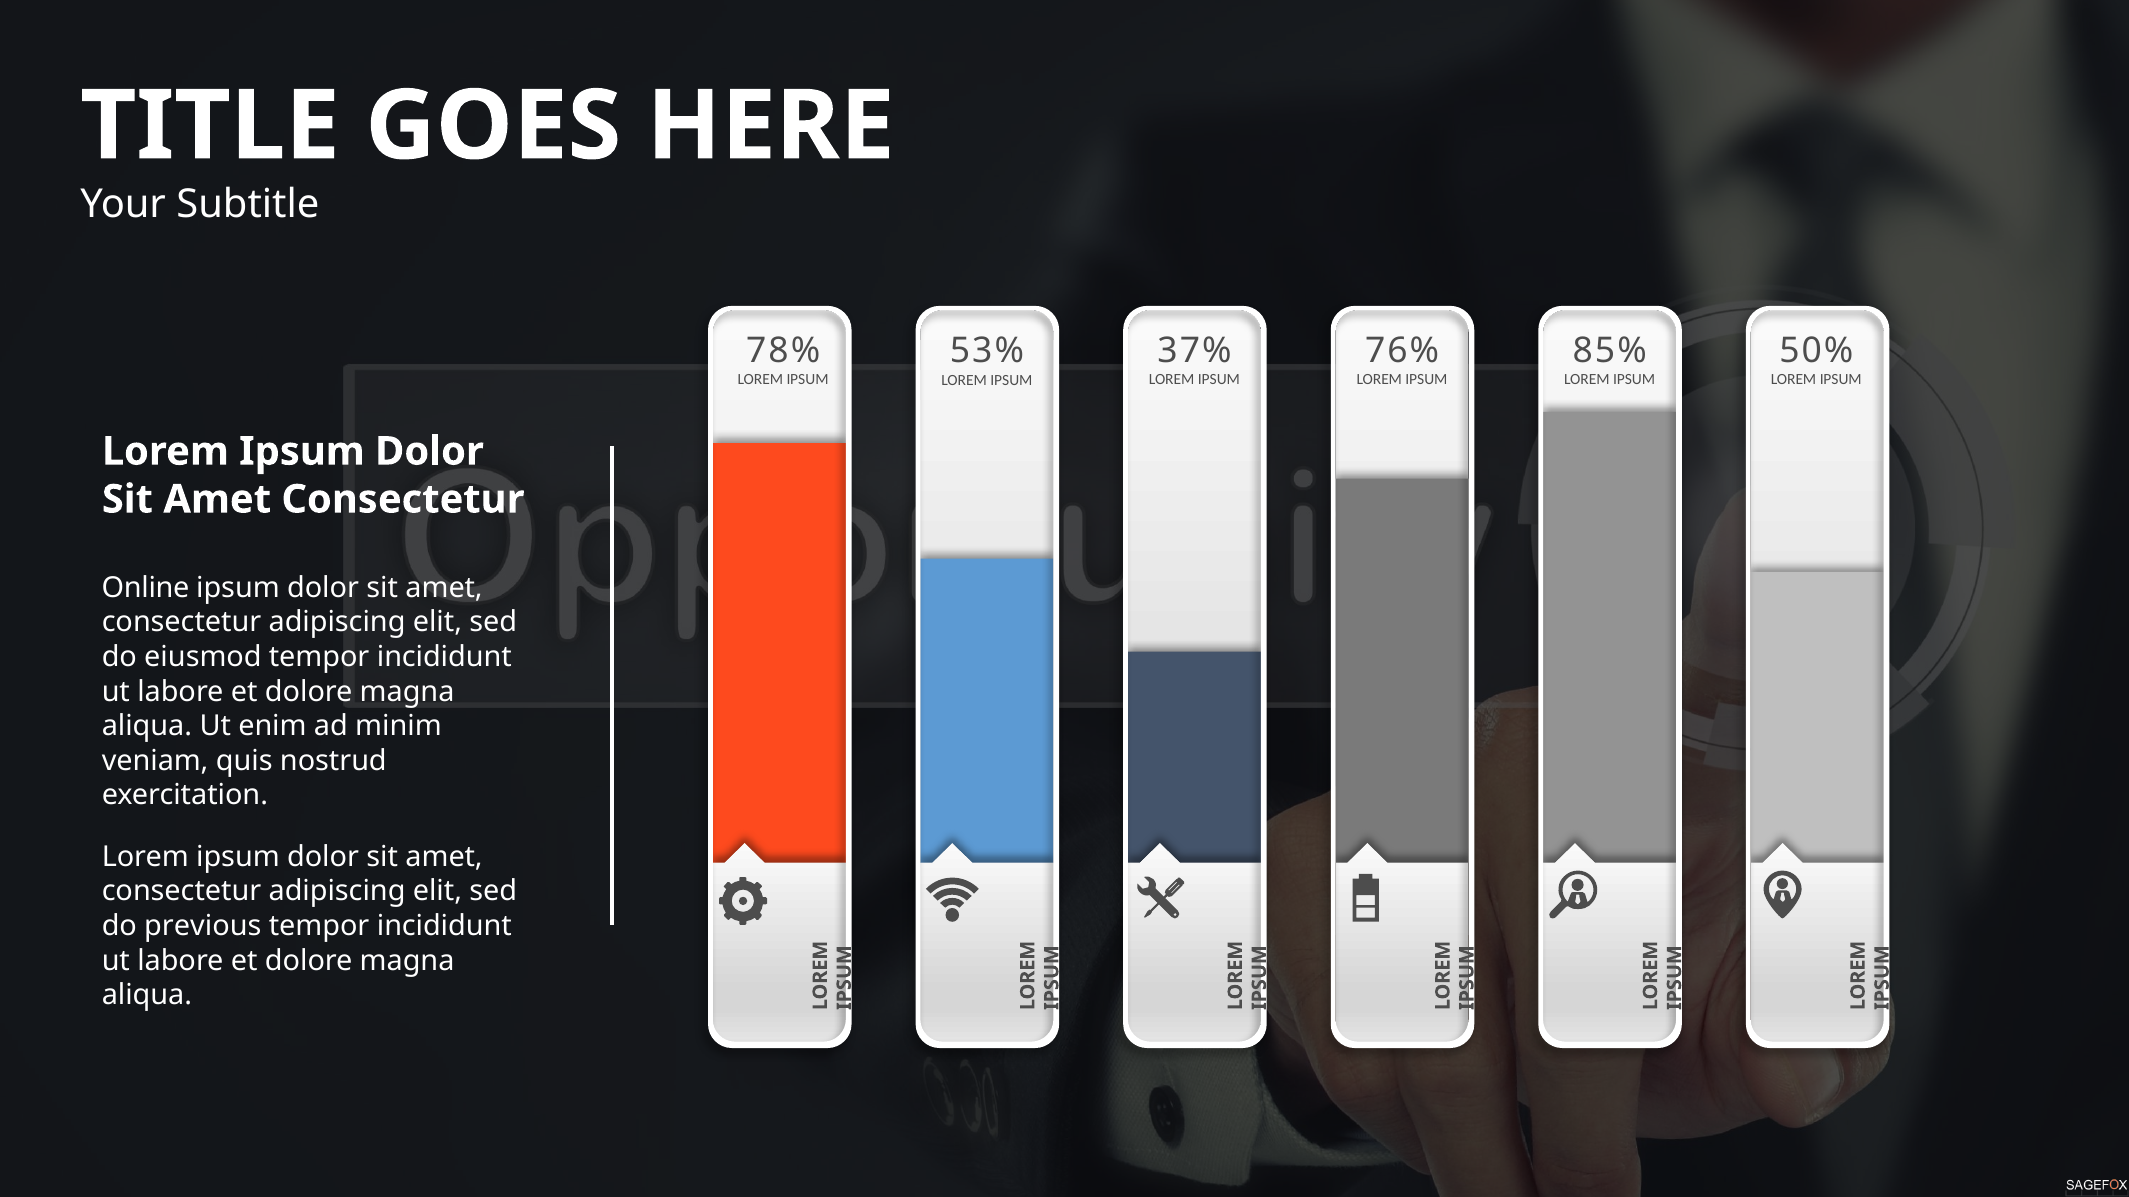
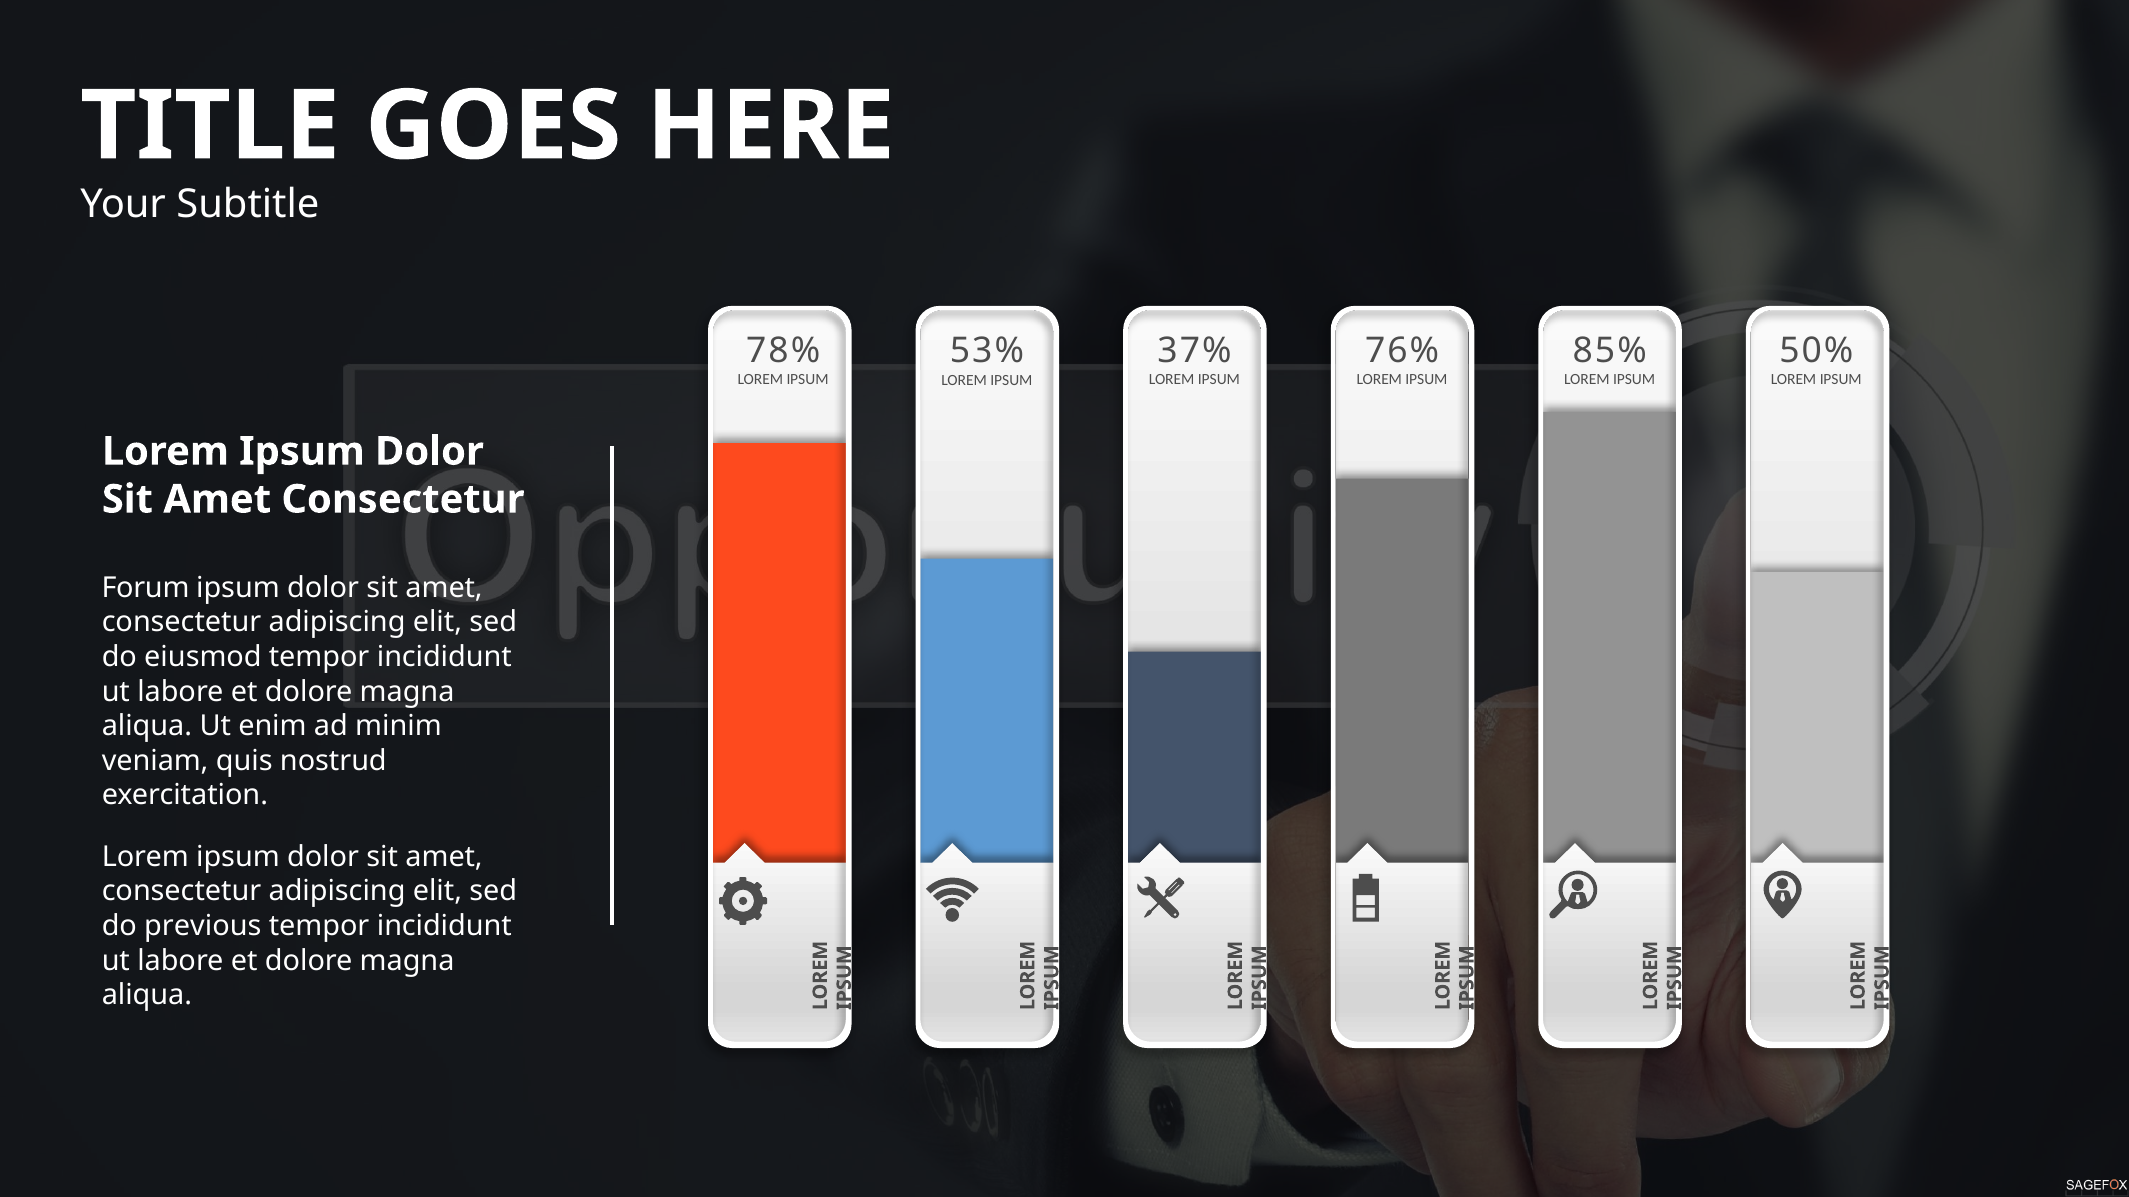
Online: Online -> Forum
